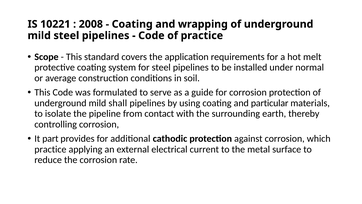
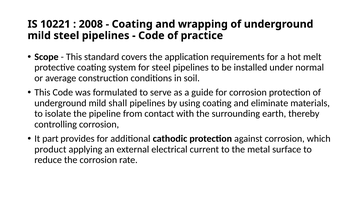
particular: particular -> eliminate
practice at (50, 149): practice -> product
